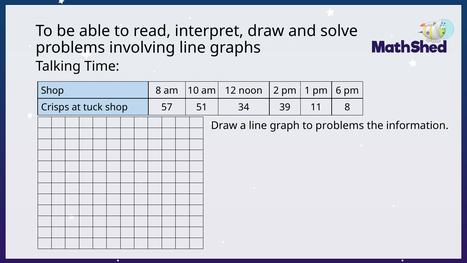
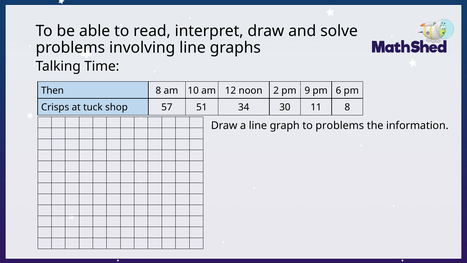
Shop at (52, 90): Shop -> Then
1: 1 -> 9
39: 39 -> 30
